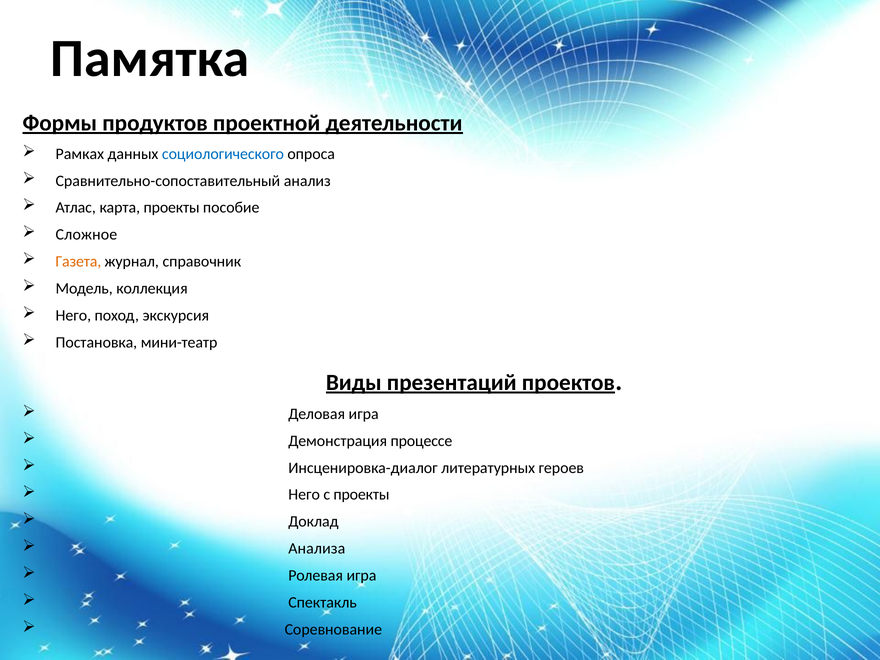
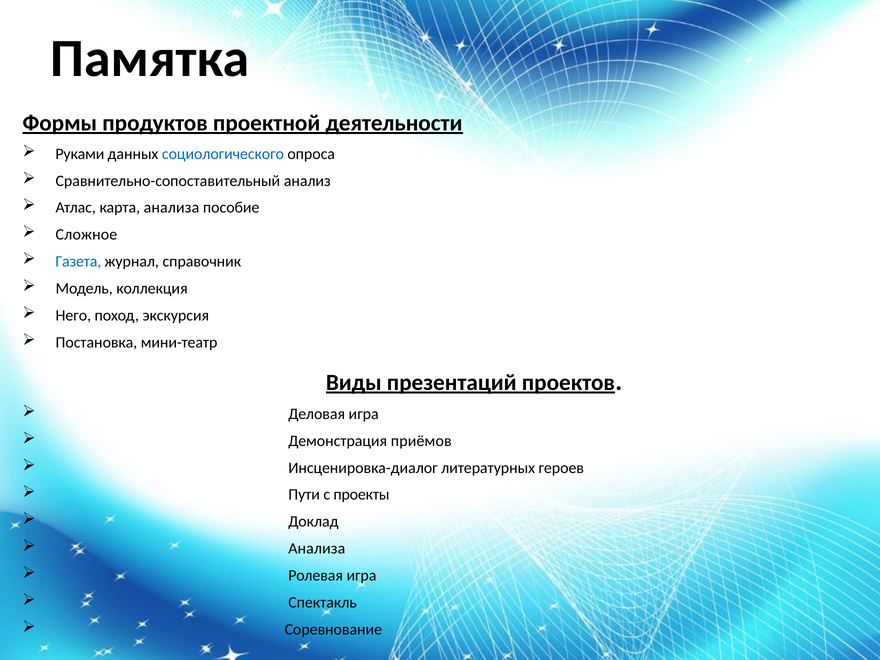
Рамках: Рамках -> Руками
карта проекты: проекты -> анализа
Газета colour: orange -> blue
процессе: процессе -> приёмов
Него at (304, 495): Него -> Пути
